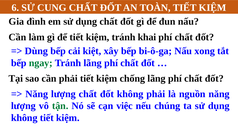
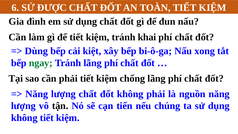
CUNG: CUNG -> ĐƯỢC
tận colour: green -> black
việc: việc -> tiến
